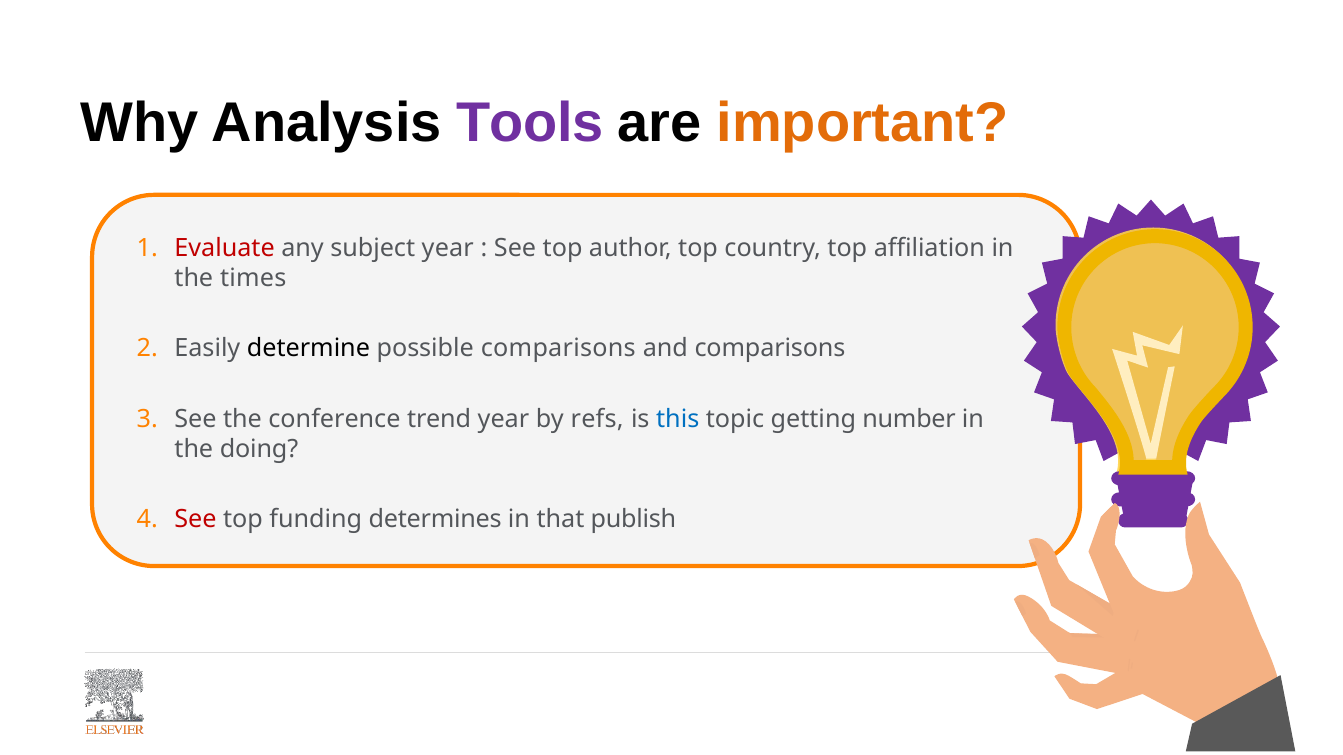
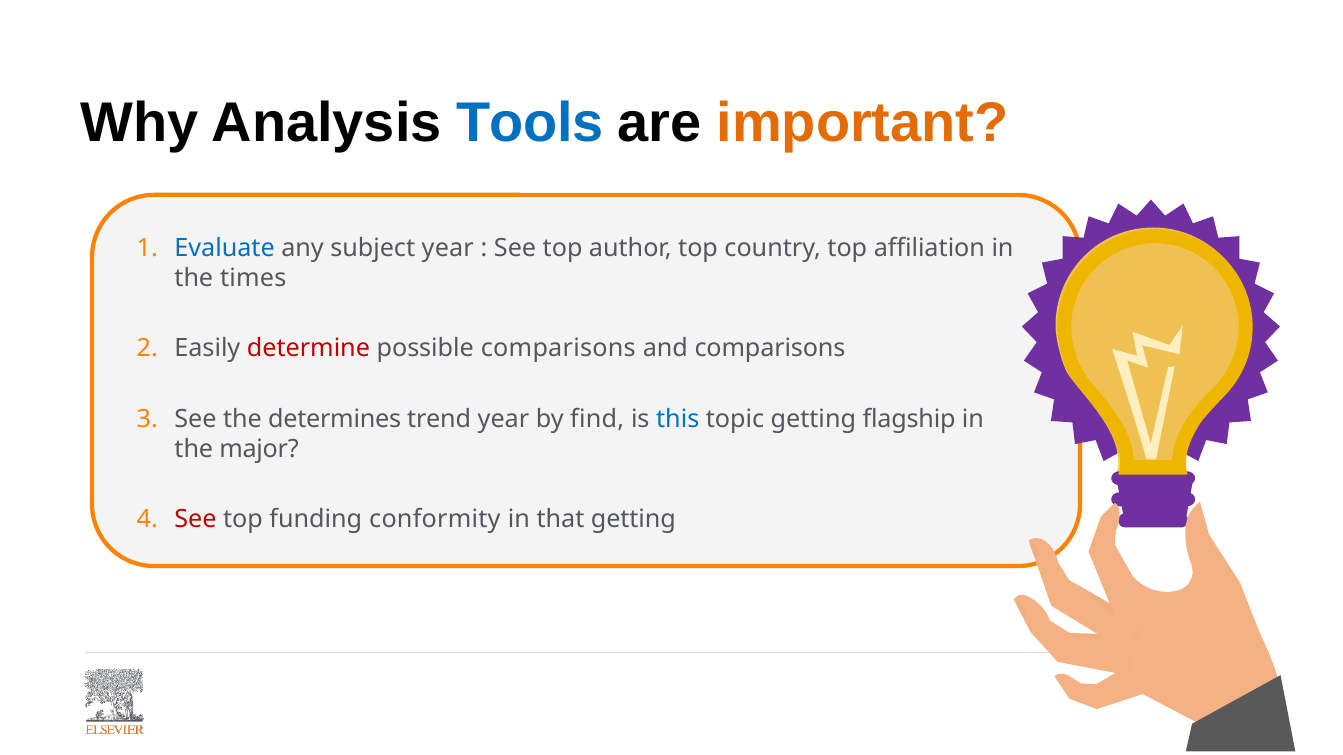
Tools colour: purple -> blue
Evaluate colour: red -> blue
determine colour: black -> red
conference: conference -> determines
refs: refs -> find
number: number -> flagship
doing: doing -> major
determines: determines -> conformity
that publish: publish -> getting
